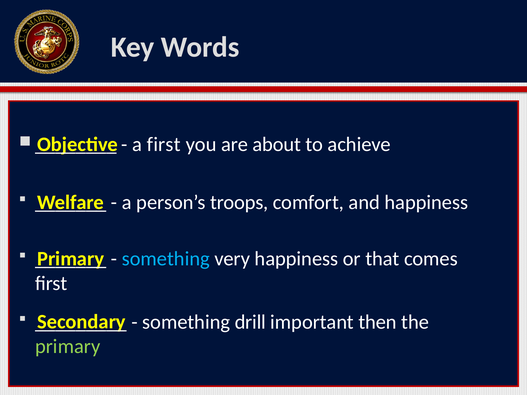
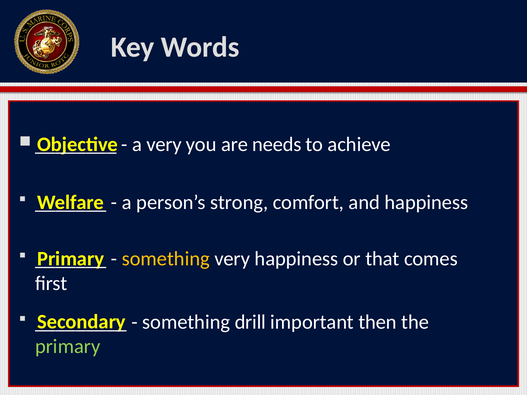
a first: first -> very
about: about -> needs
troops: troops -> strong
something at (166, 259) colour: light blue -> yellow
